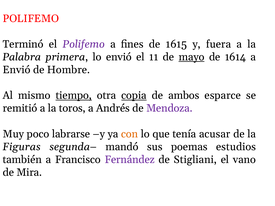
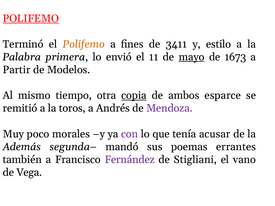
POLIFEMO at (31, 19) underline: none -> present
Polifemo at (84, 44) colour: purple -> orange
1615: 1615 -> 3411
fuera: fuera -> estilo
1614: 1614 -> 1673
Envió at (17, 70): Envió -> Partir
Hombre: Hombre -> Modelos
tiempo underline: present -> none
labrarse: labrarse -> morales
con colour: orange -> purple
Figuras: Figuras -> Además
estudios: estudios -> errantes
Mira: Mira -> Vega
